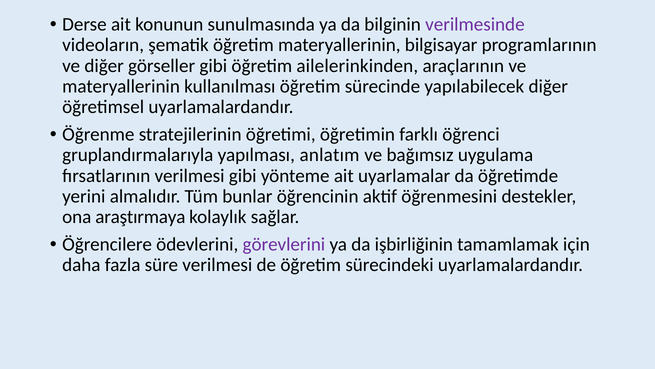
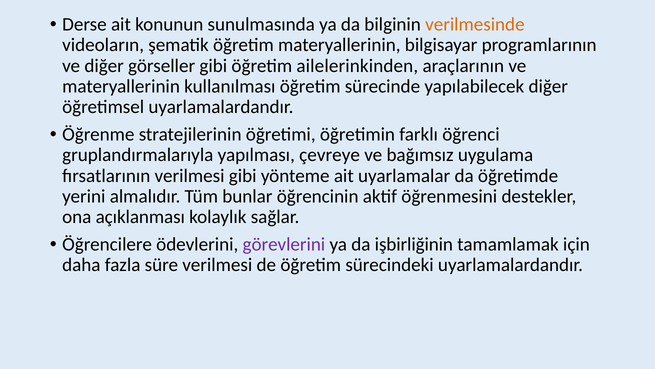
verilmesinde colour: purple -> orange
anlatım: anlatım -> çevreye
araştırmaya: araştırmaya -> açıklanması
